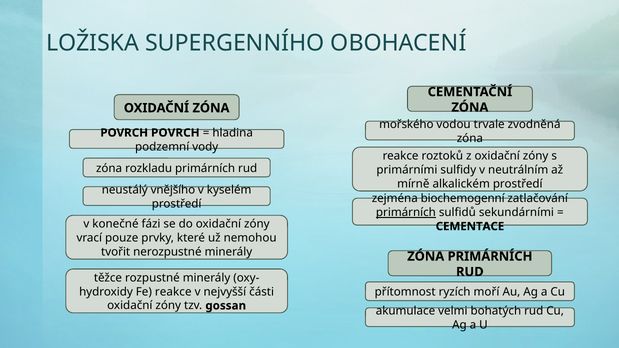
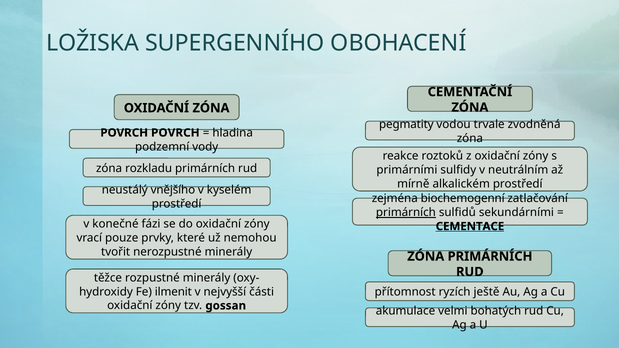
mořského: mořského -> pegmatity
CEMENTACE underline: none -> present
Fe reakce: reakce -> ilmenit
moří: moří -> ještě
